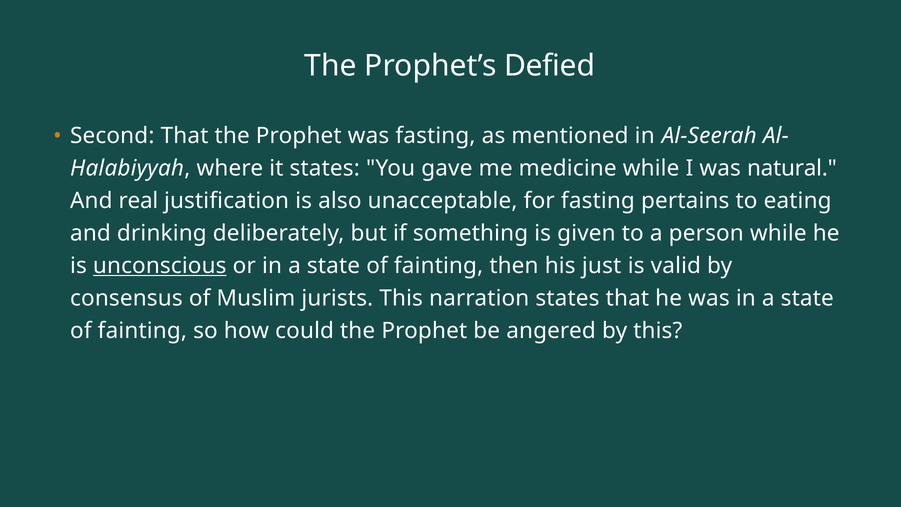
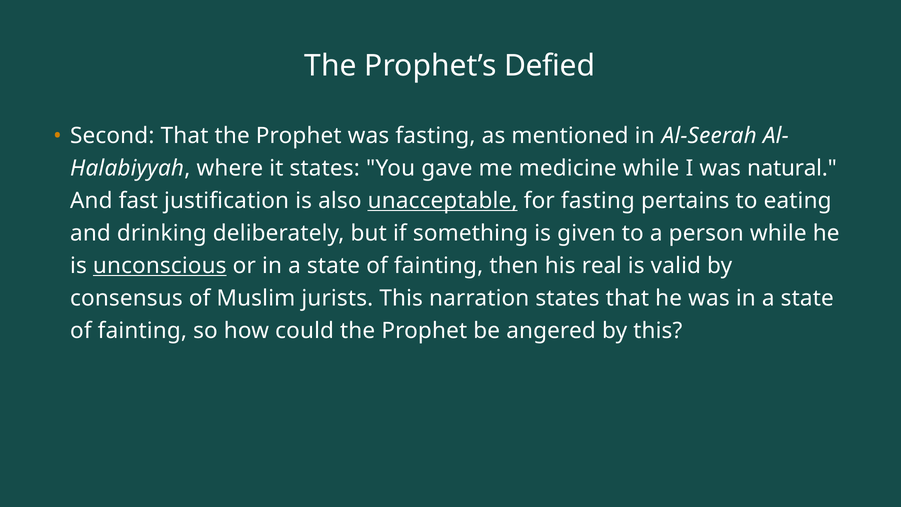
real: real -> fast
unacceptable underline: none -> present
just: just -> real
